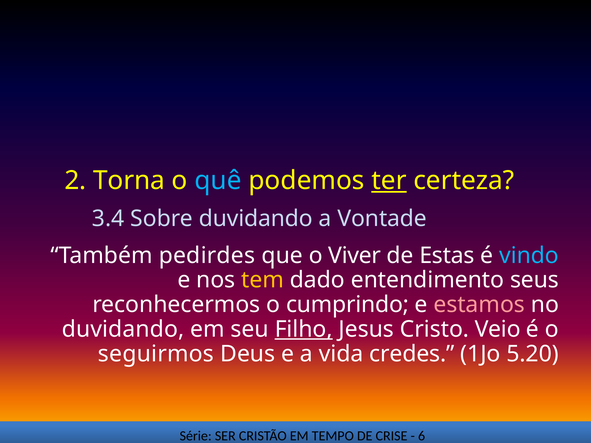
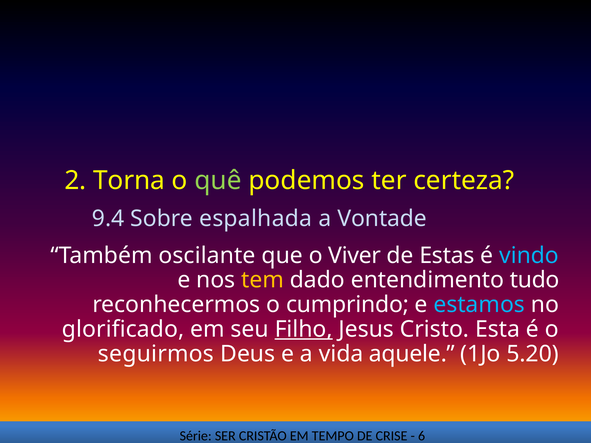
quê colour: light blue -> light green
ter underline: present -> none
3.4: 3.4 -> 9.4
Sobre duvidando: duvidando -> espalhada
pedirdes: pedirdes -> oscilante
seus: seus -> tudo
estamos colour: pink -> light blue
duvidando at (123, 329): duvidando -> glorificado
Veio: Veio -> Esta
credes: credes -> aquele
